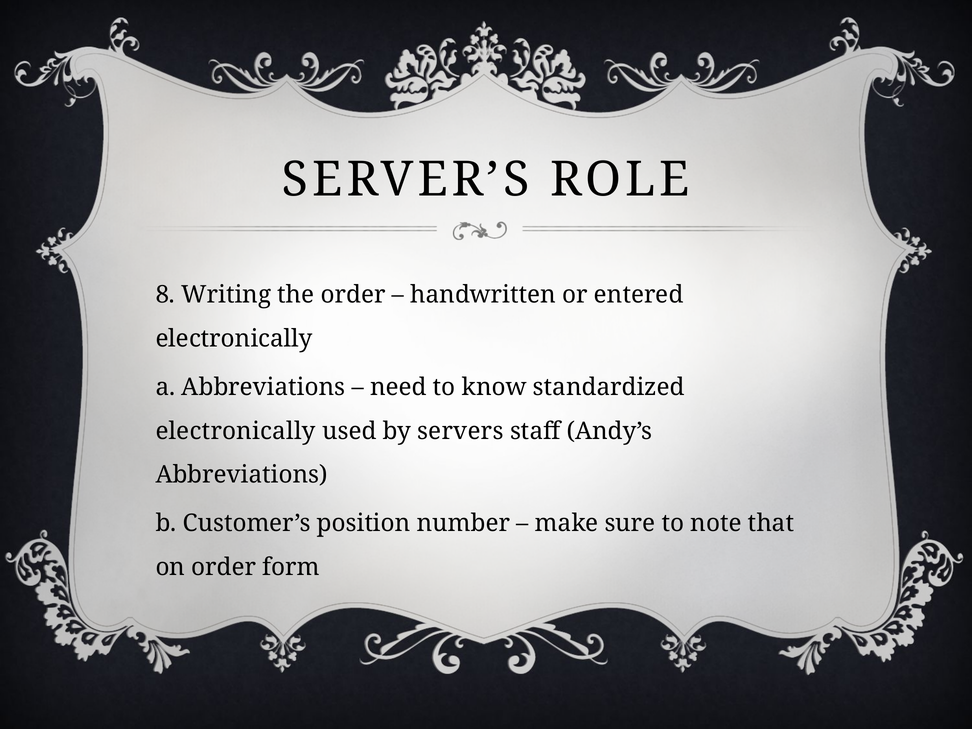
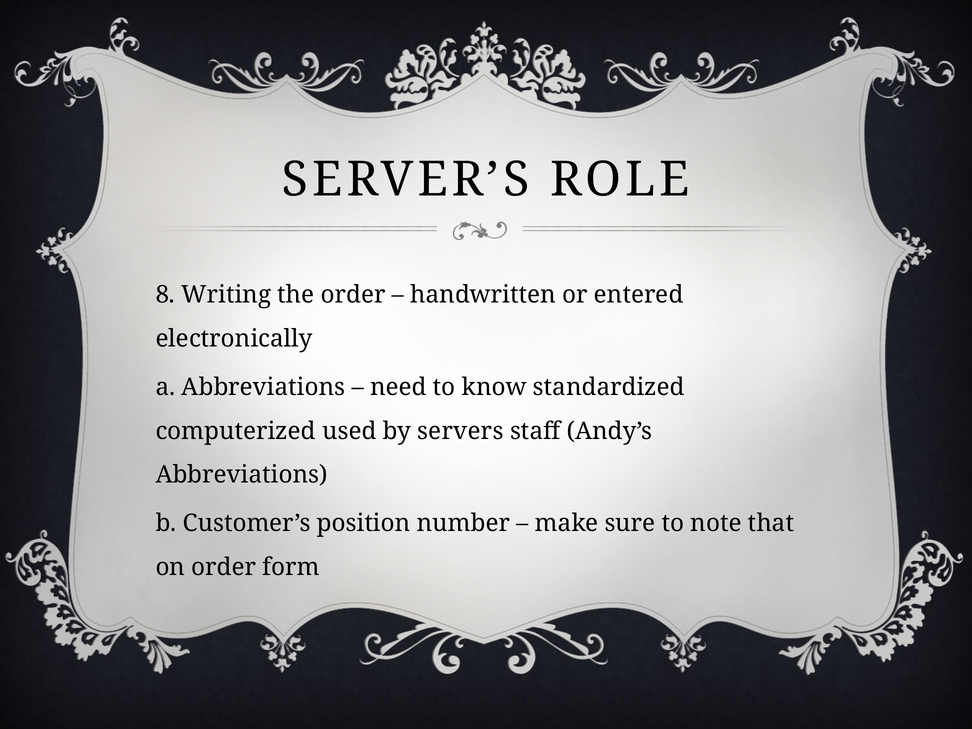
electronically at (236, 431): electronically -> computerized
